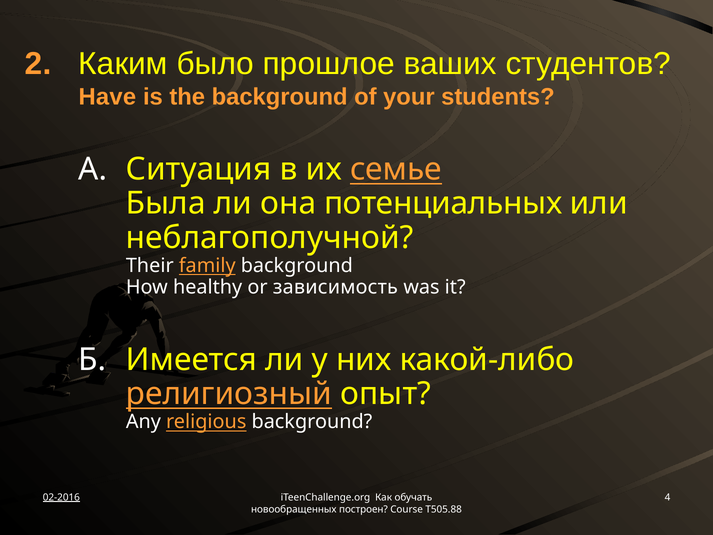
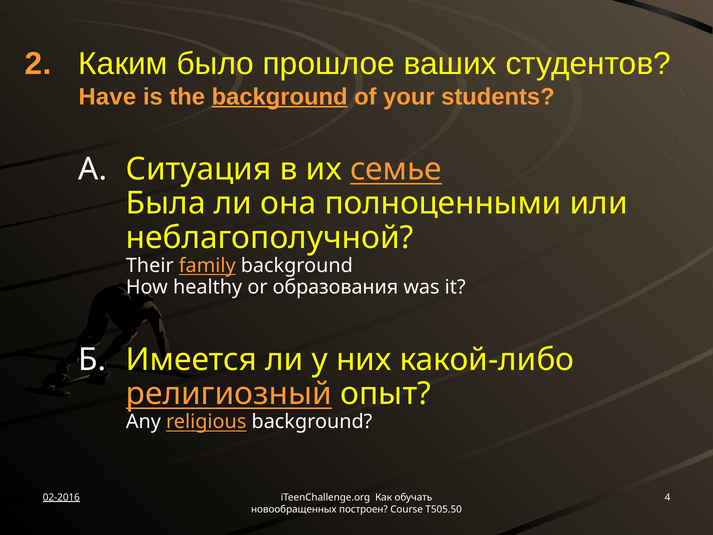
background at (280, 97) underline: none -> present
потенциальных: потенциальных -> полноценными
зависимость: зависимость -> образования
T505.88: T505.88 -> T505.50
